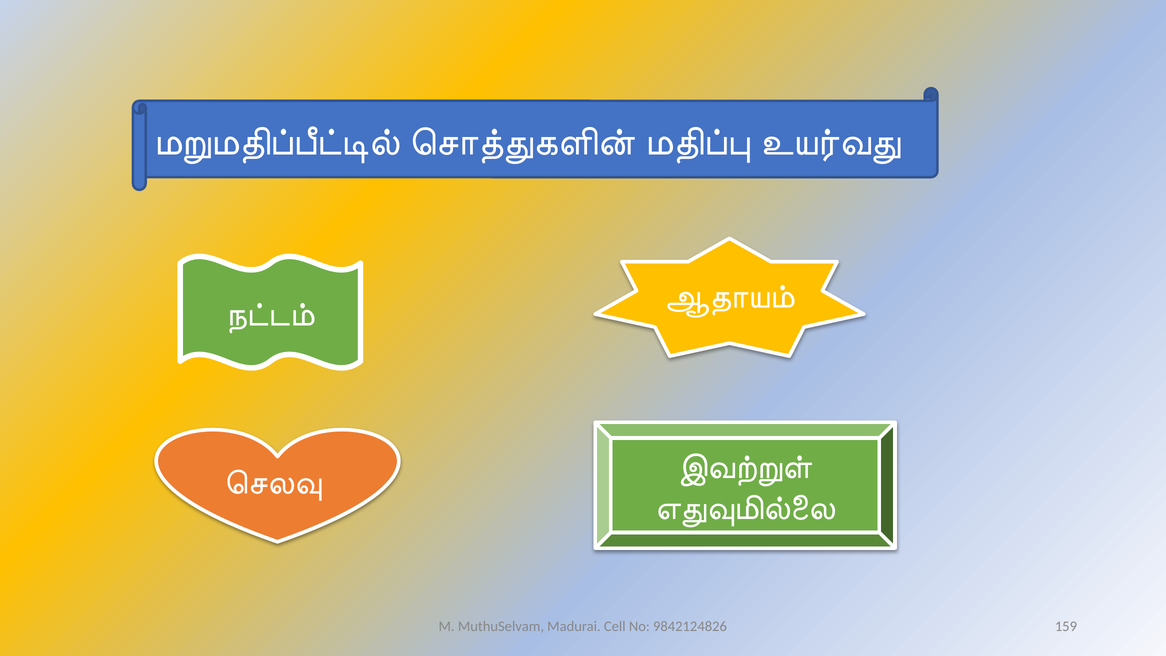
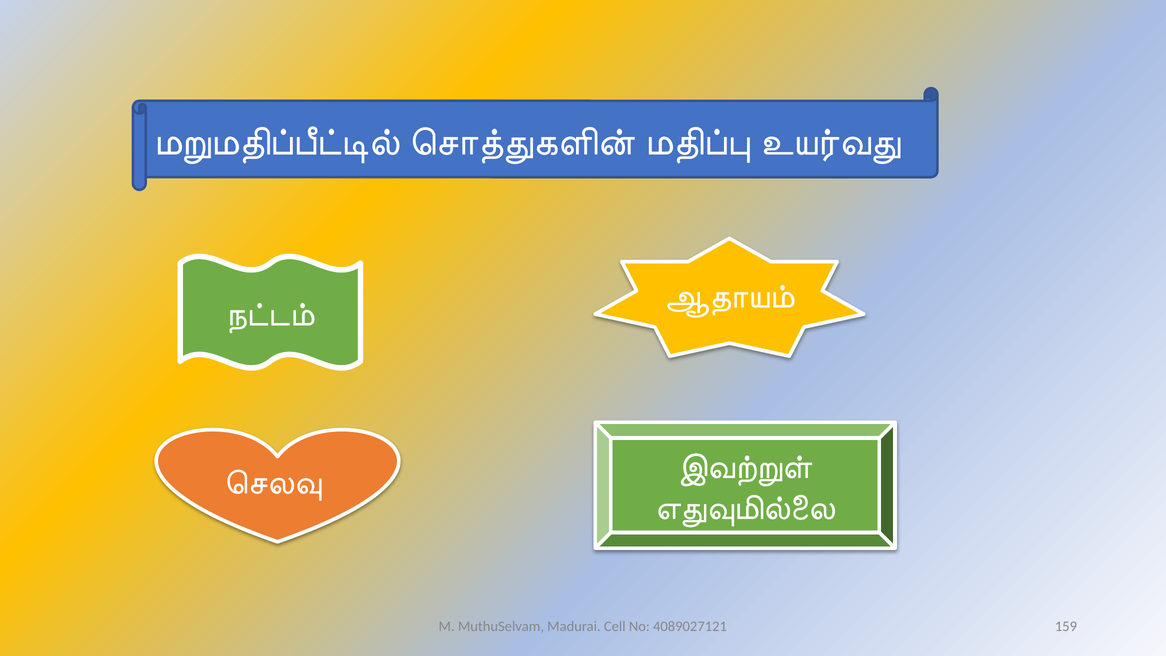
9842124826: 9842124826 -> 4089027121
